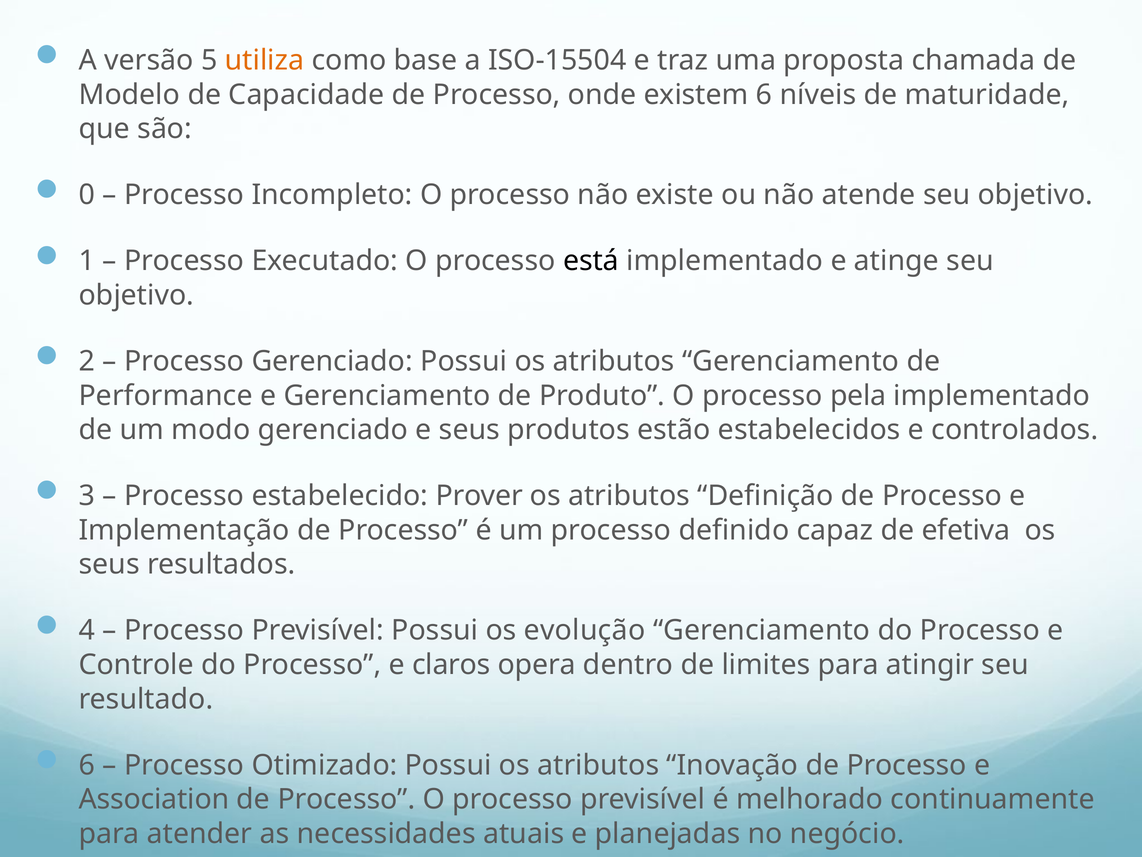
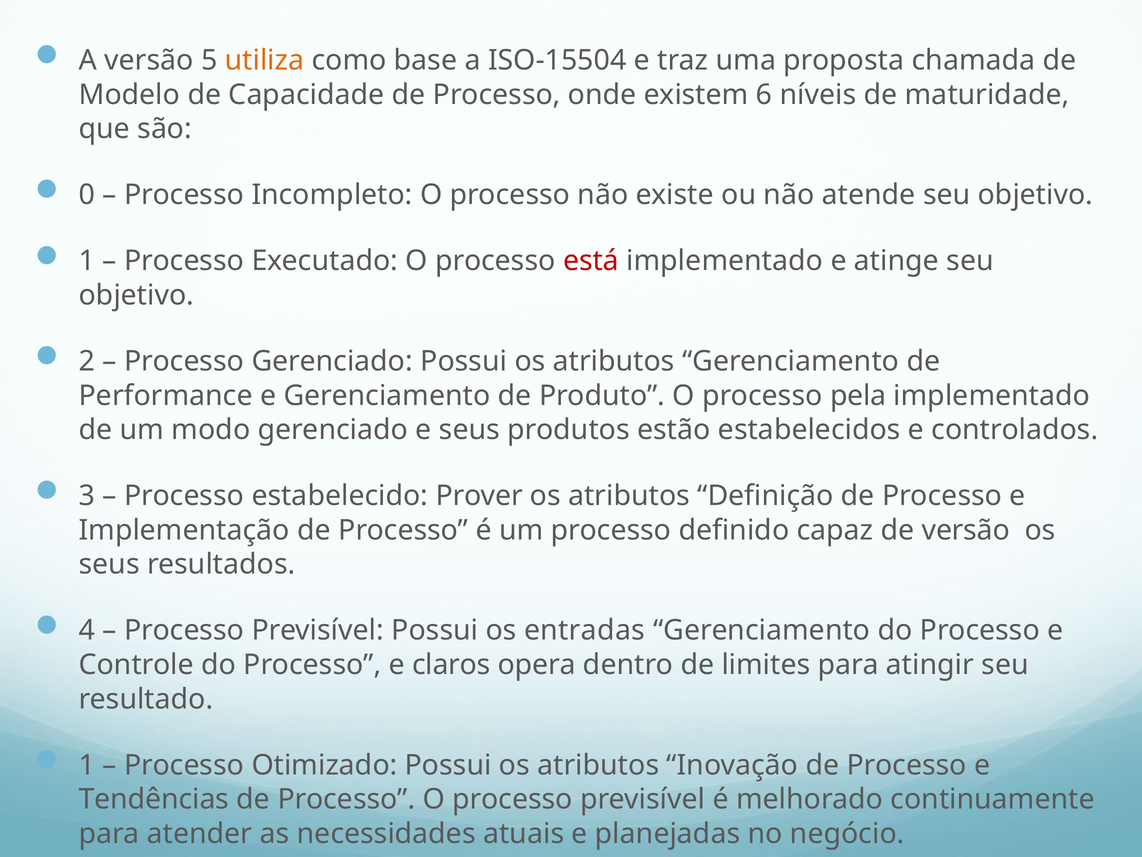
está colour: black -> red
de efetiva: efetiva -> versão
evolução: evolução -> entradas
6 at (87, 765): 6 -> 1
Association: Association -> Tendências
